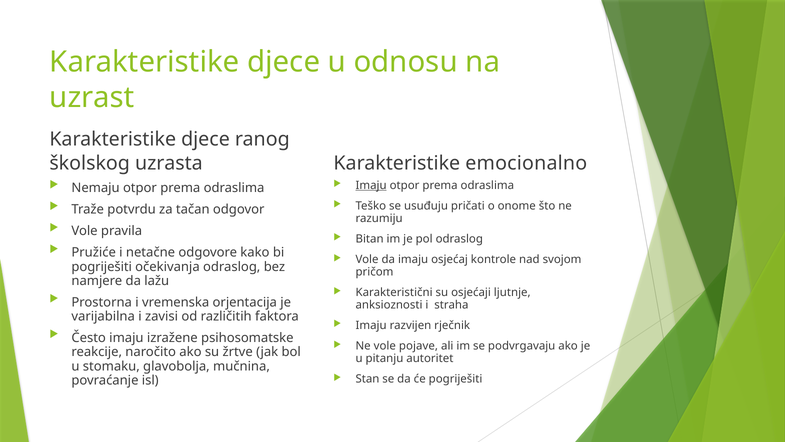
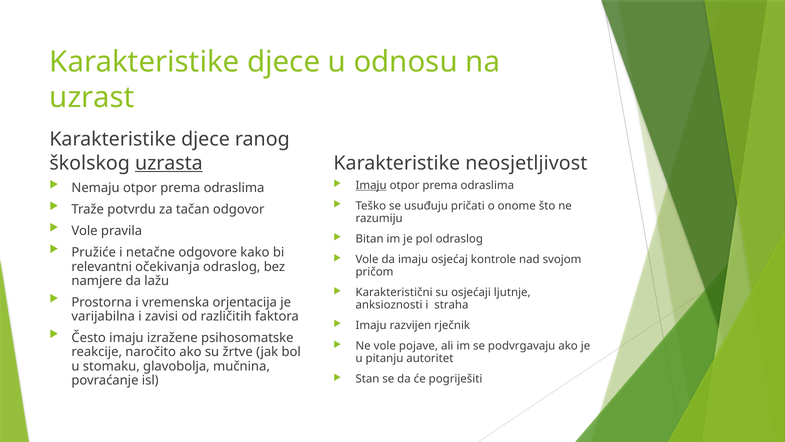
uzrasta underline: none -> present
emocionalno: emocionalno -> neosjetljivost
pogriješiti at (102, 266): pogriješiti -> relevantni
